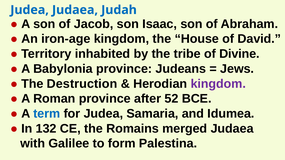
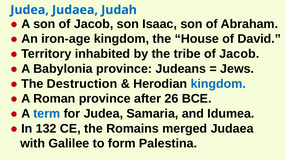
tribe of Divine: Divine -> Jacob
kingdom at (218, 84) colour: purple -> blue
52: 52 -> 26
